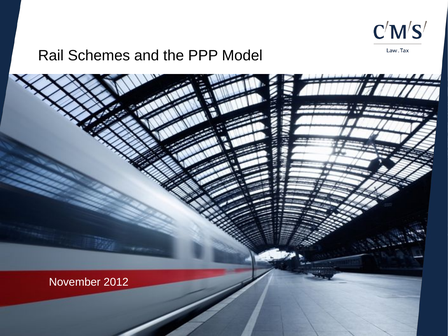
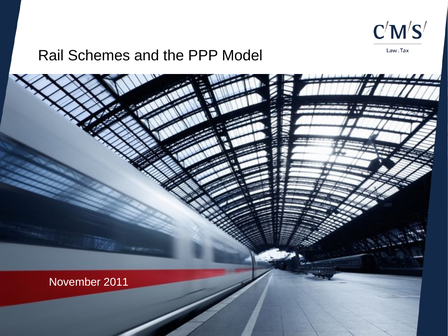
2012: 2012 -> 2011
